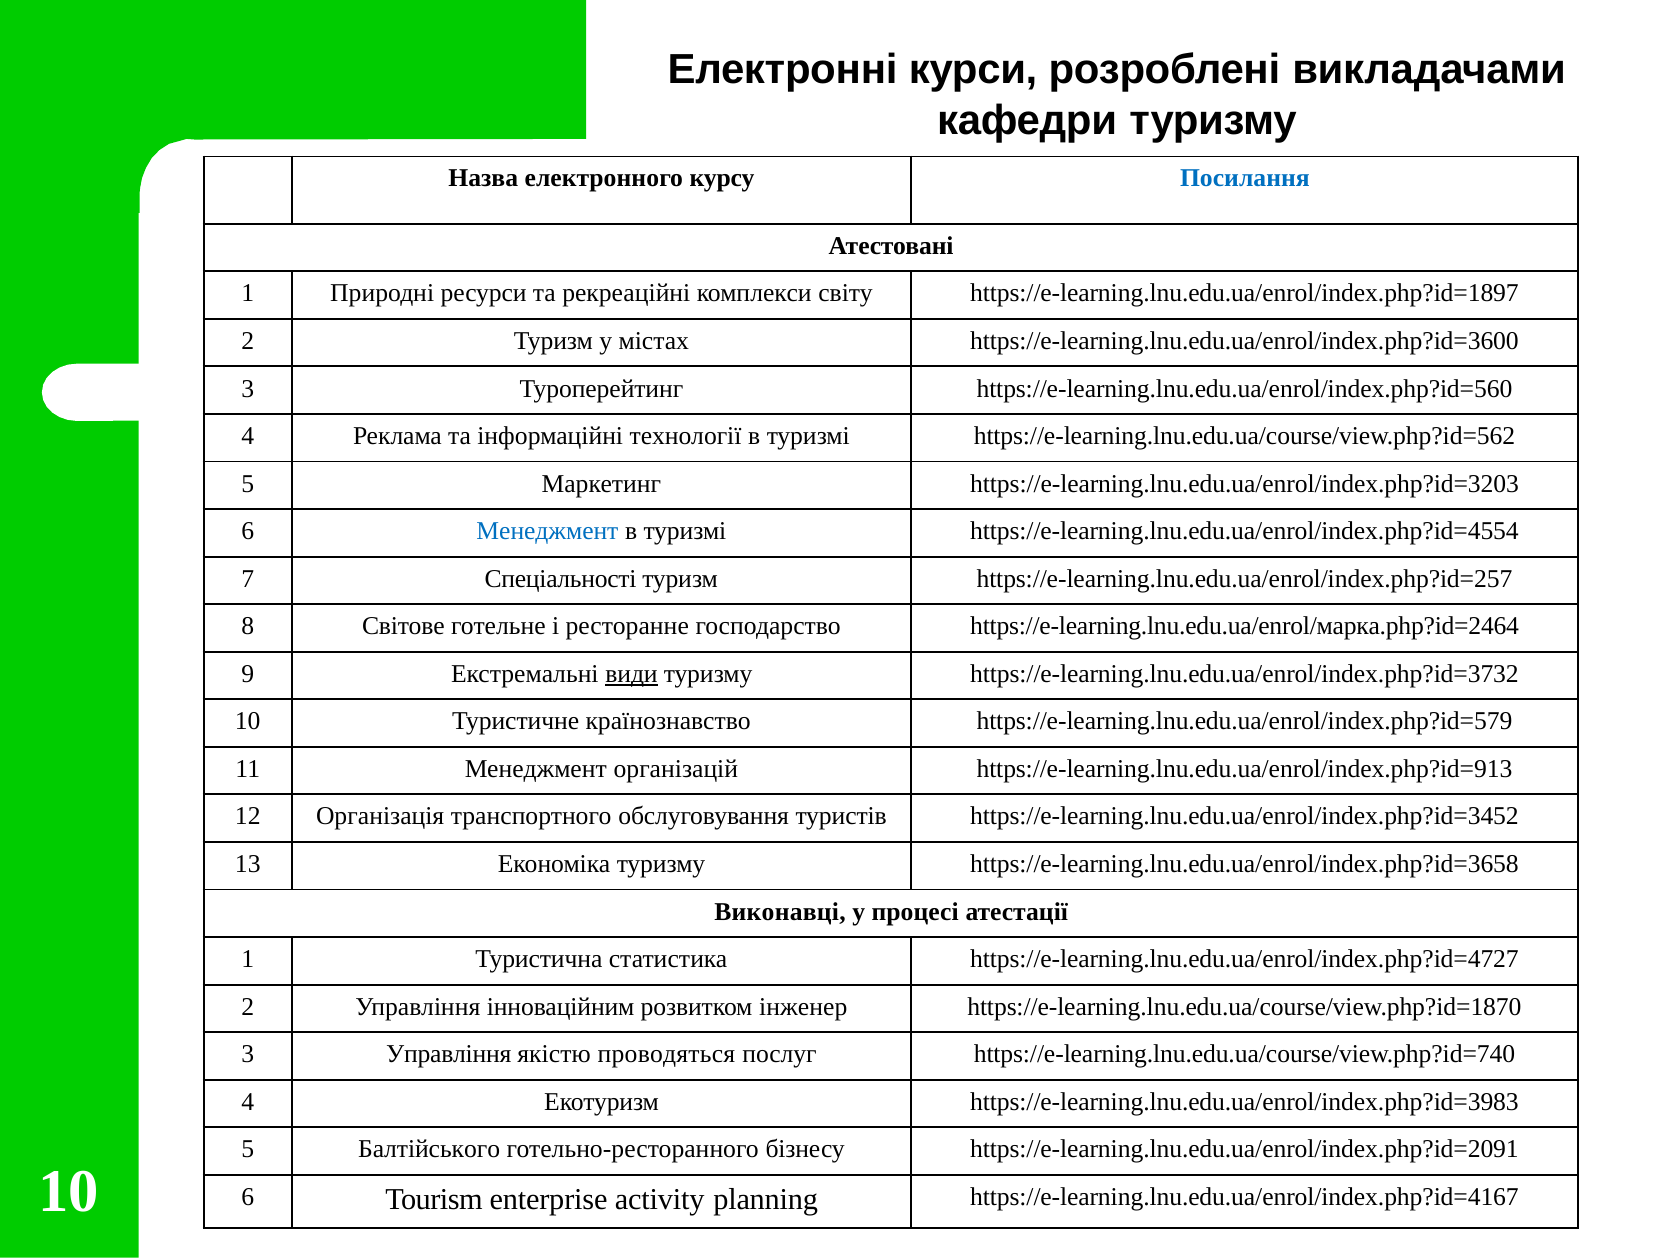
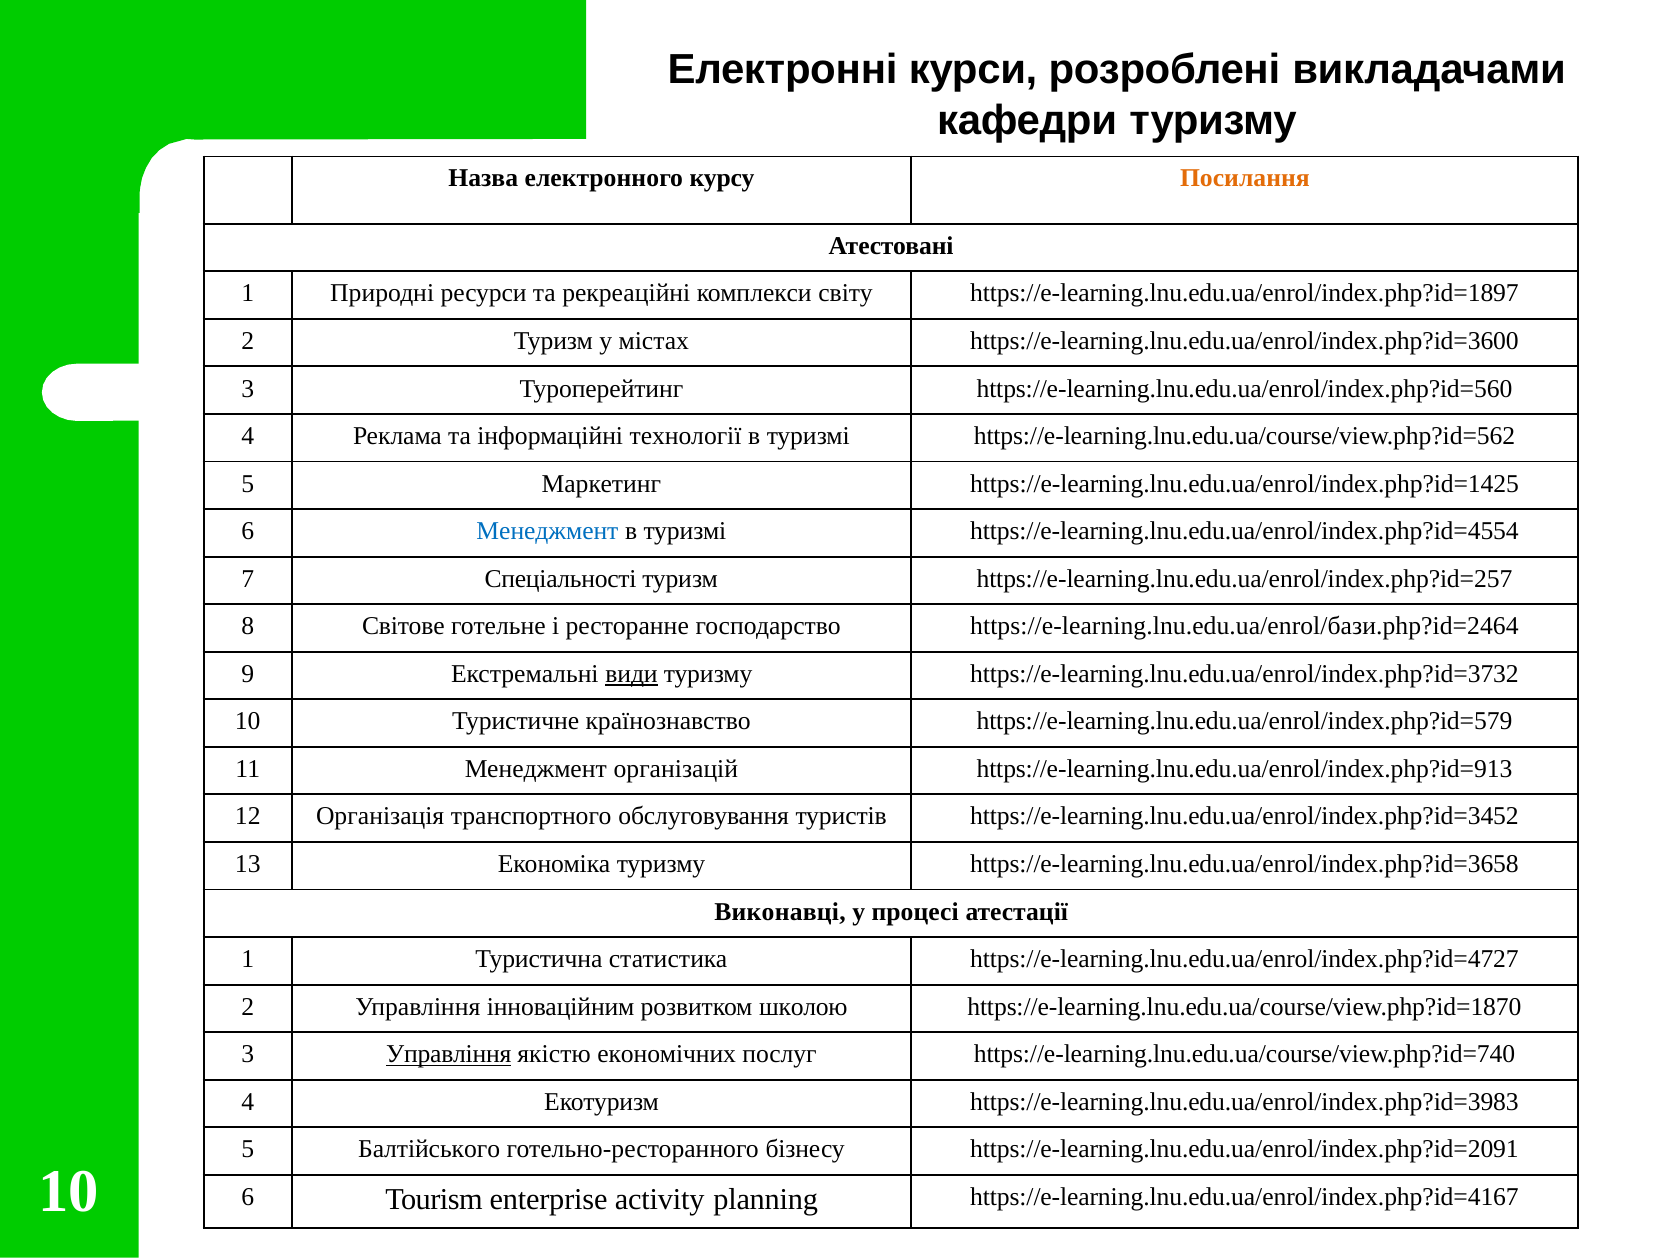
Посилання colour: blue -> orange
https://e-learning.lnu.edu.ua/enrol/index.php?id=3203: https://e-learning.lnu.edu.ua/enrol/index.php?id=3203 -> https://e-learning.lnu.edu.ua/enrol/index.php?id=1425
https://e-learning.lnu.edu.ua/enrol/марка.php?id=2464: https://e-learning.lnu.edu.ua/enrol/марка.php?id=2464 -> https://e-learning.lnu.edu.ua/enrol/бази.php?id=2464
інженер: інженер -> школою
Управління at (449, 1054) underline: none -> present
проводяться: проводяться -> економічних
